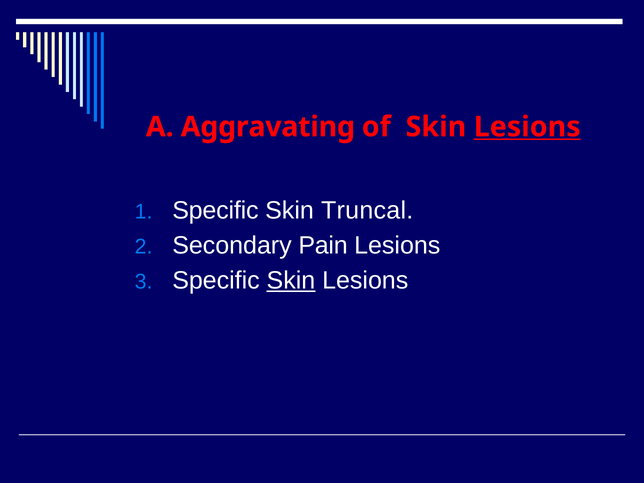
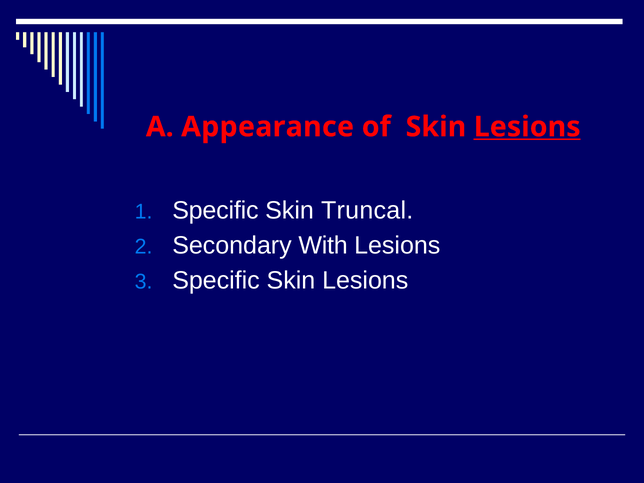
Aggravating: Aggravating -> Appearance
Pain: Pain -> With
Skin at (291, 280) underline: present -> none
